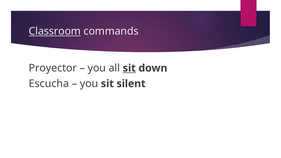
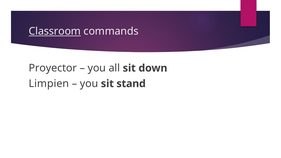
sit at (129, 68) underline: present -> none
Escucha: Escucha -> Limpien
silent: silent -> stand
